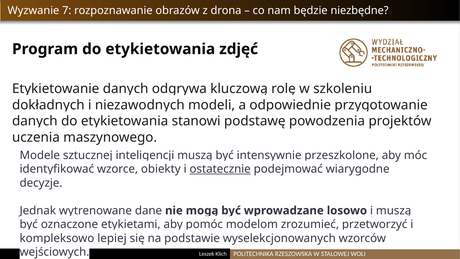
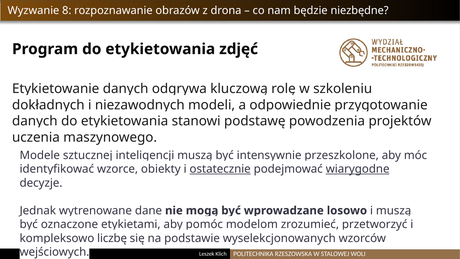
7: 7 -> 8
wiarygodne underline: none -> present
lepiej: lepiej -> liczbę
